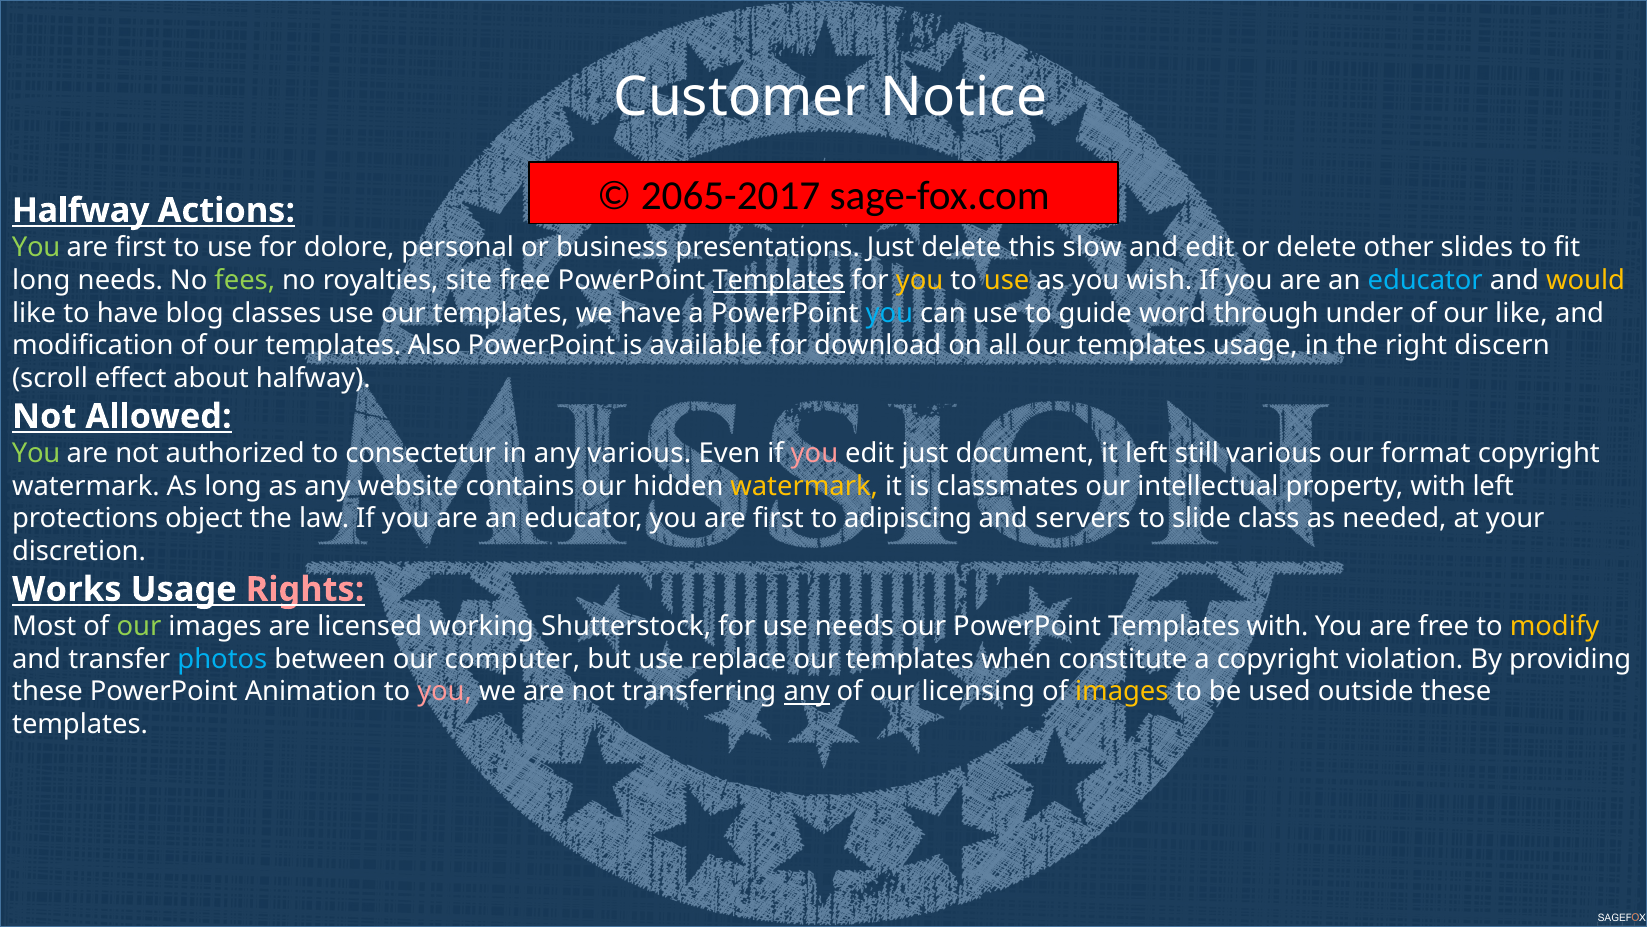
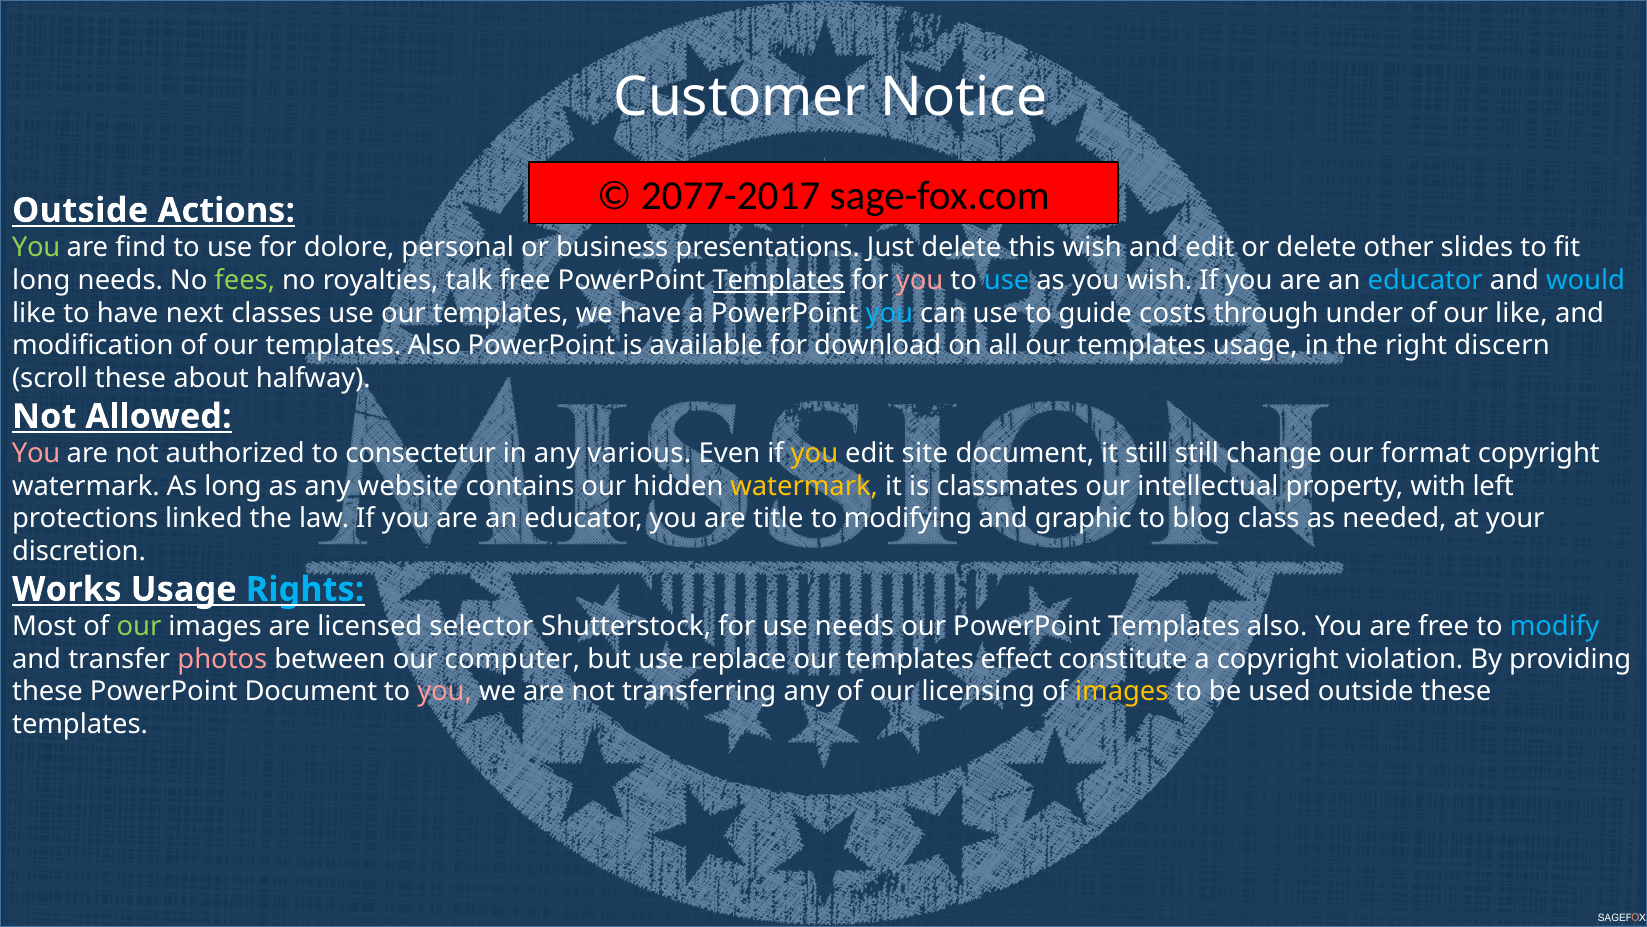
2065-2017: 2065-2017 -> 2077-2017
Halfway at (81, 210): Halfway -> Outside
first at (141, 247): first -> find
this slow: slow -> wish
site: site -> talk
you at (920, 280) colour: yellow -> pink
use at (1007, 280) colour: yellow -> light blue
would colour: yellow -> light blue
blog: blog -> next
word: word -> costs
scroll effect: effect -> these
You at (36, 453) colour: light green -> pink
you at (815, 453) colour: pink -> yellow
edit just: just -> site
it left: left -> still
still various: various -> change
object: object -> linked
educator you are first: first -> title
adipiscing: adipiscing -> modifying
servers: servers -> graphic
slide: slide -> blog
Rights colour: pink -> light blue
working: working -> selector
PowerPoint Templates with: with -> also
modify colour: yellow -> light blue
photos colour: light blue -> pink
when: when -> effect
PowerPoint Animation: Animation -> Document
any at (807, 691) underline: present -> none
